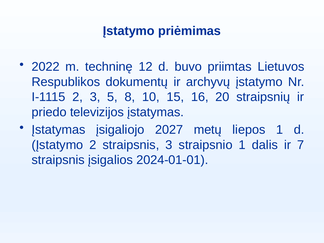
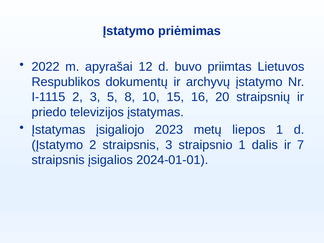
techninę: techninę -> apyrašai
2027: 2027 -> 2023
